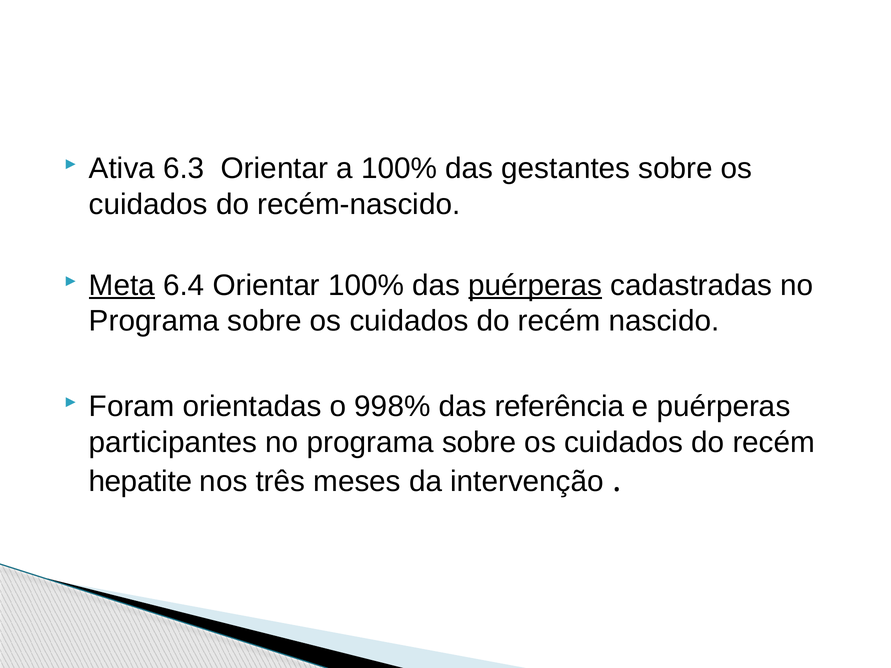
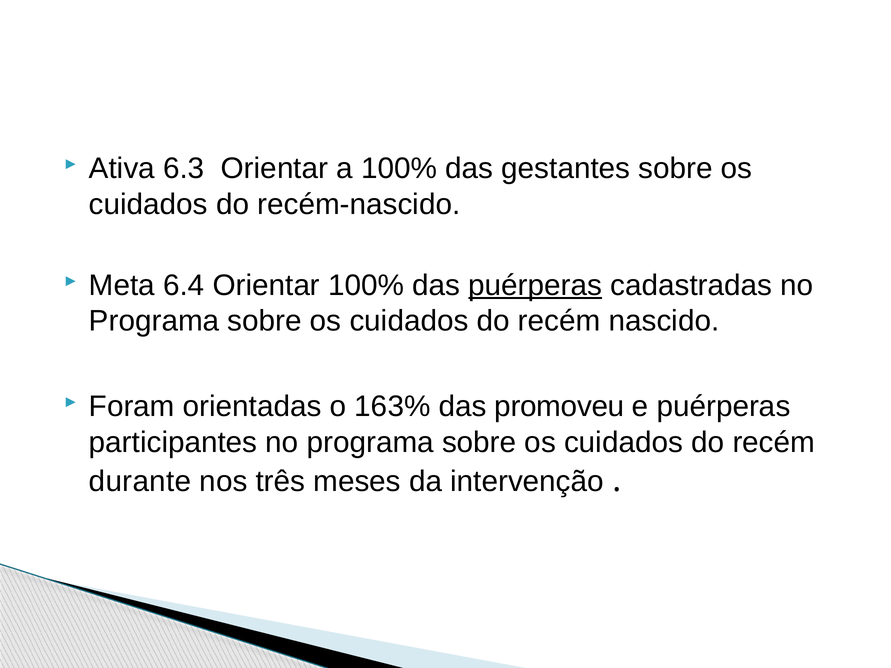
Meta underline: present -> none
998%: 998% -> 163%
referência: referência -> promoveu
hepatite: hepatite -> durante
